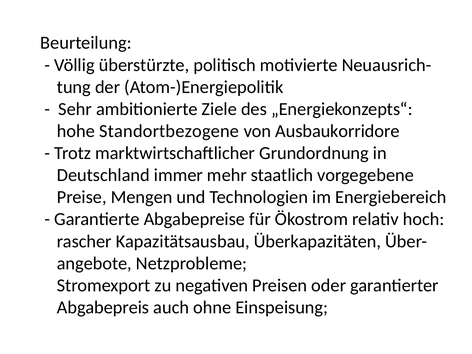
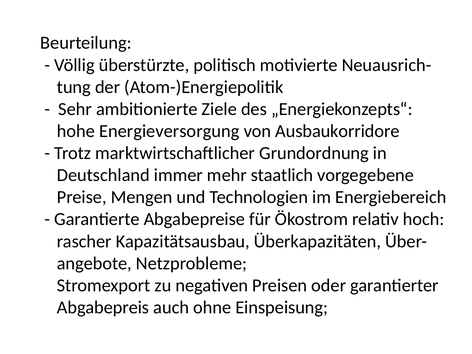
Standortbezogene: Standortbezogene -> Energieversorgung
